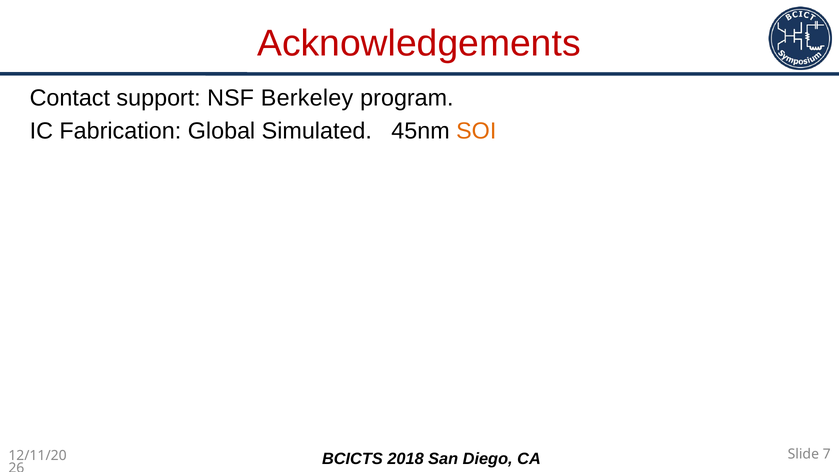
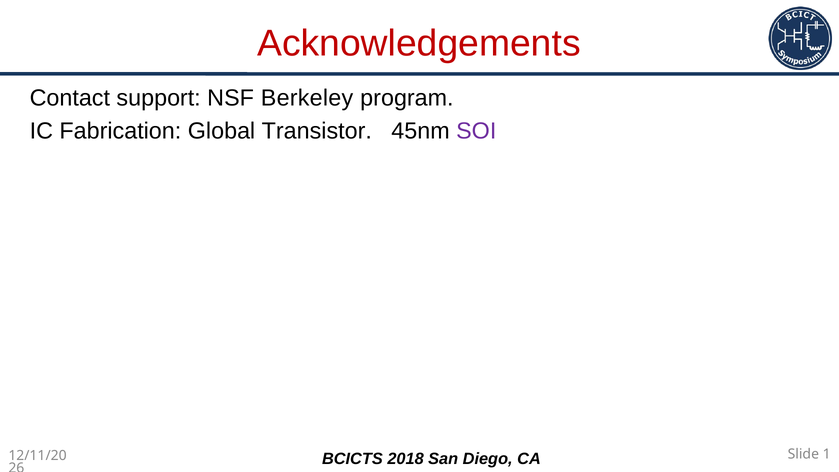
Simulated: Simulated -> Transistor
SOI colour: orange -> purple
7: 7 -> 1
